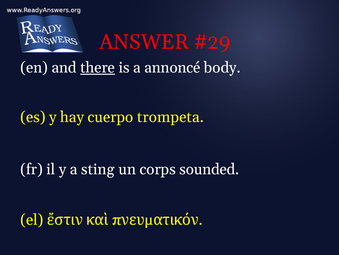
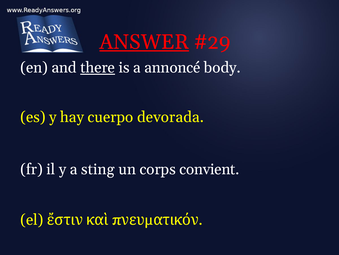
ANSWER underline: none -> present
trompeta: trompeta -> devorada
sounded: sounded -> convient
